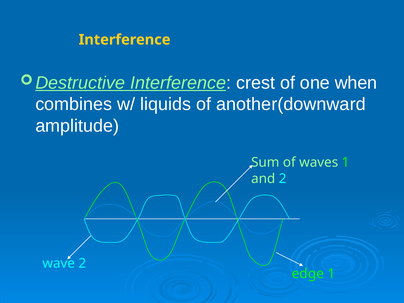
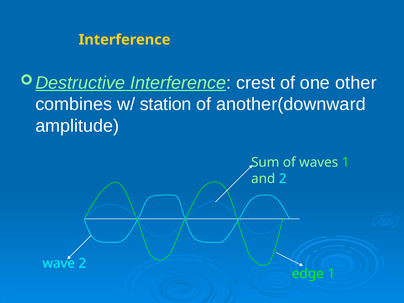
when: when -> other
liquids: liquids -> station
